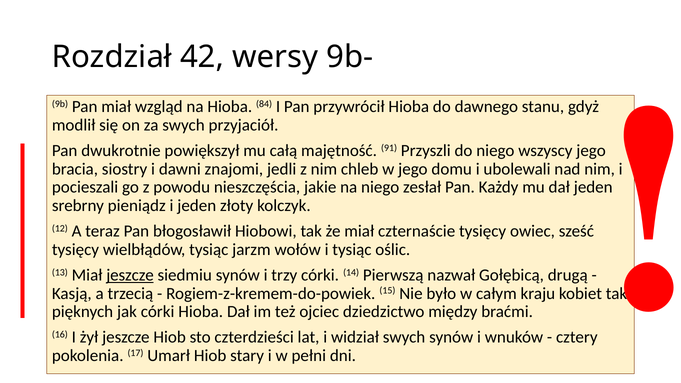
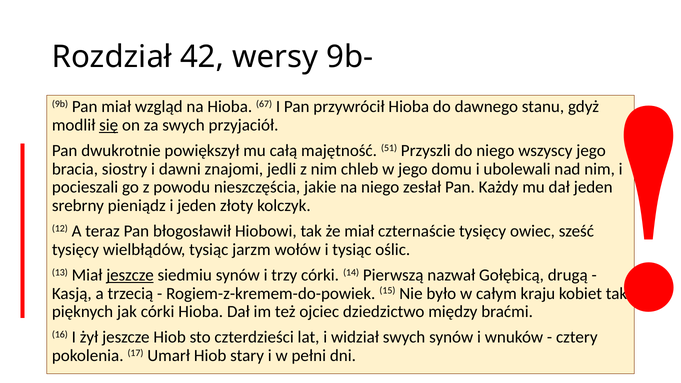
84: 84 -> 67
się underline: none -> present
91: 91 -> 51
